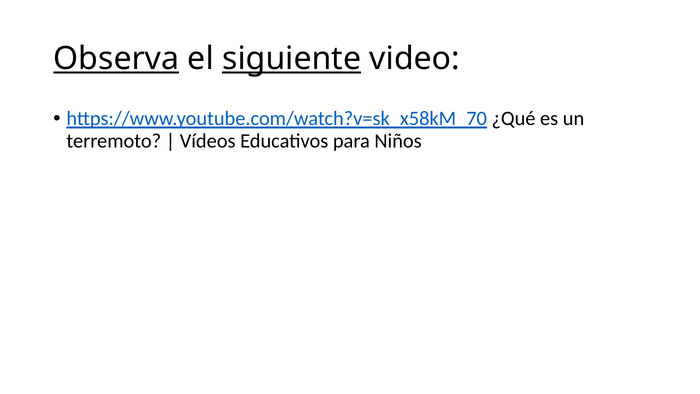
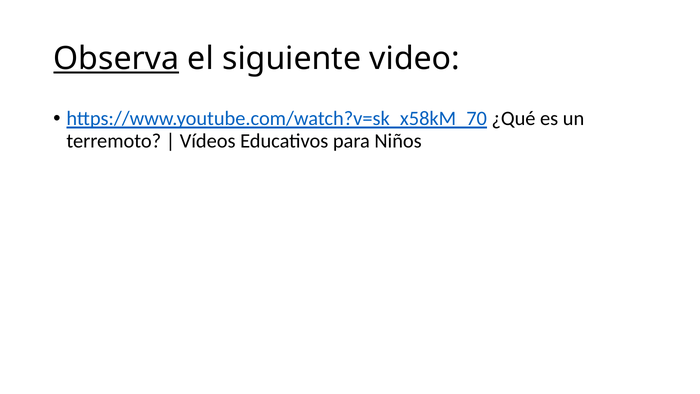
siguiente underline: present -> none
